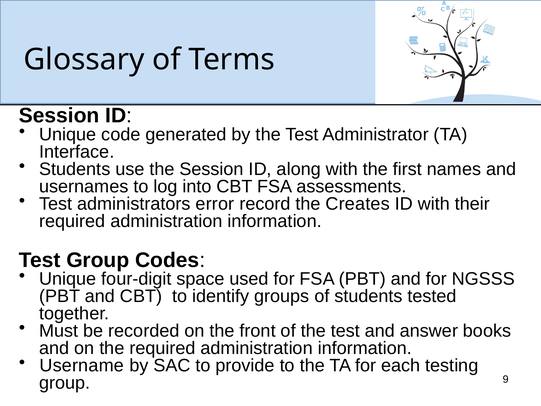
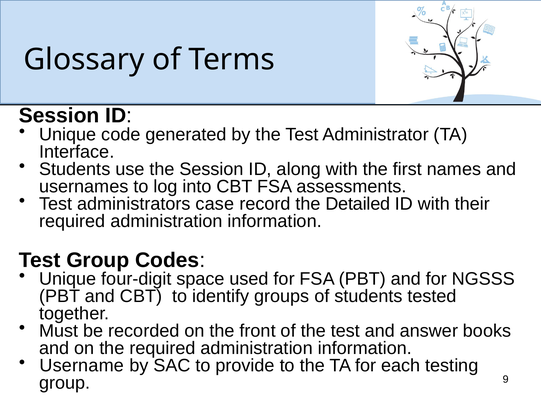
error: error -> case
Creates: Creates -> Detailed
